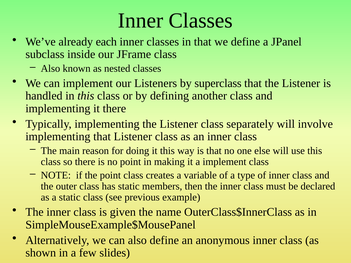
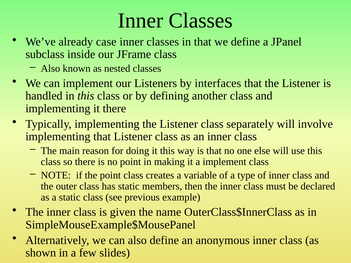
each: each -> case
superclass: superclass -> interfaces
